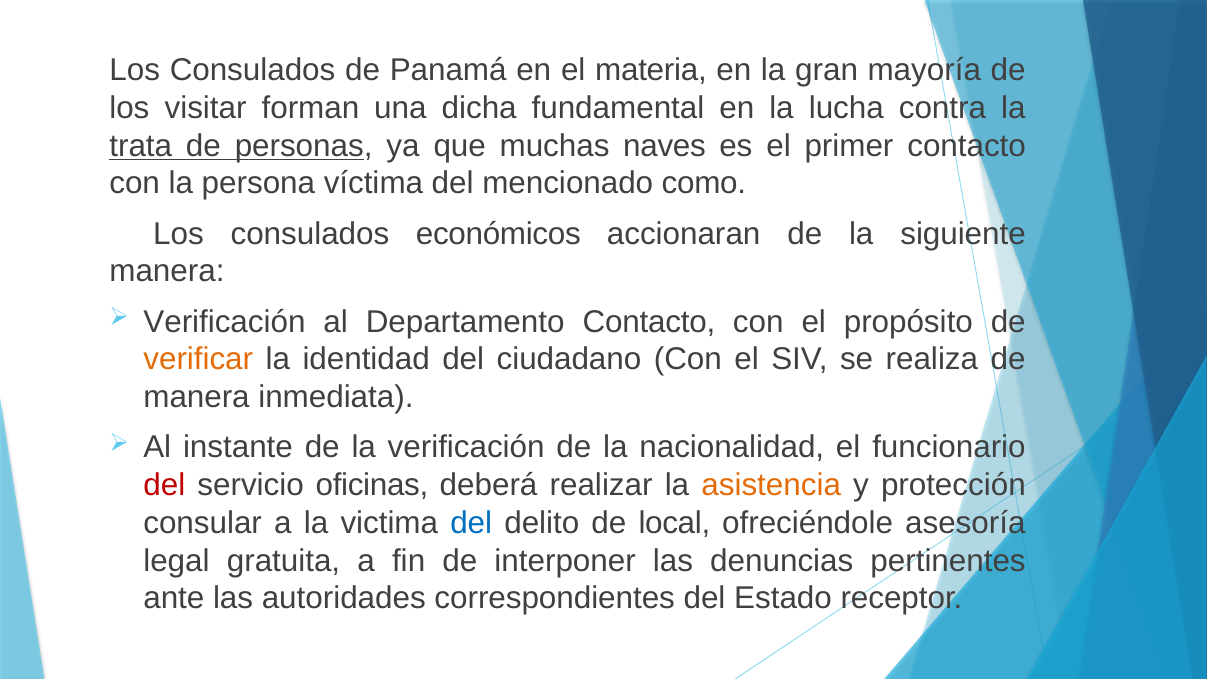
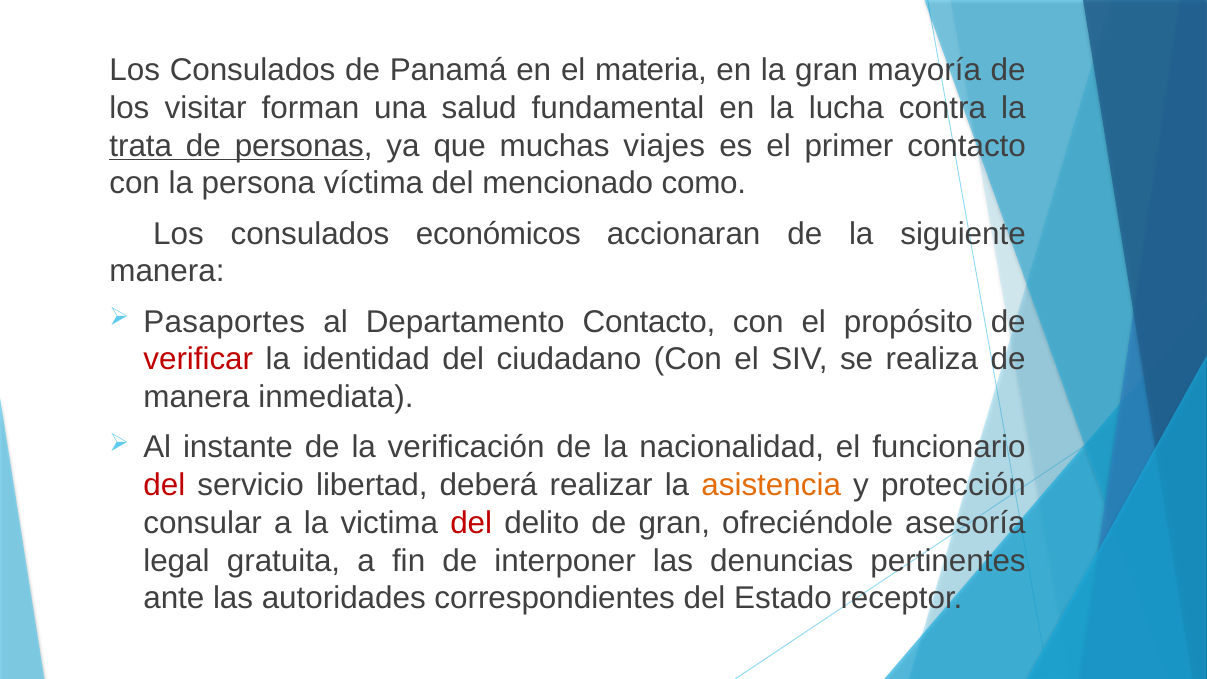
dicha: dicha -> salud
naves: naves -> viajes
Verificación at (224, 322): Verificación -> Pasaportes
verificar colour: orange -> red
oficinas: oficinas -> libertad
del at (471, 523) colour: blue -> red
de local: local -> gran
